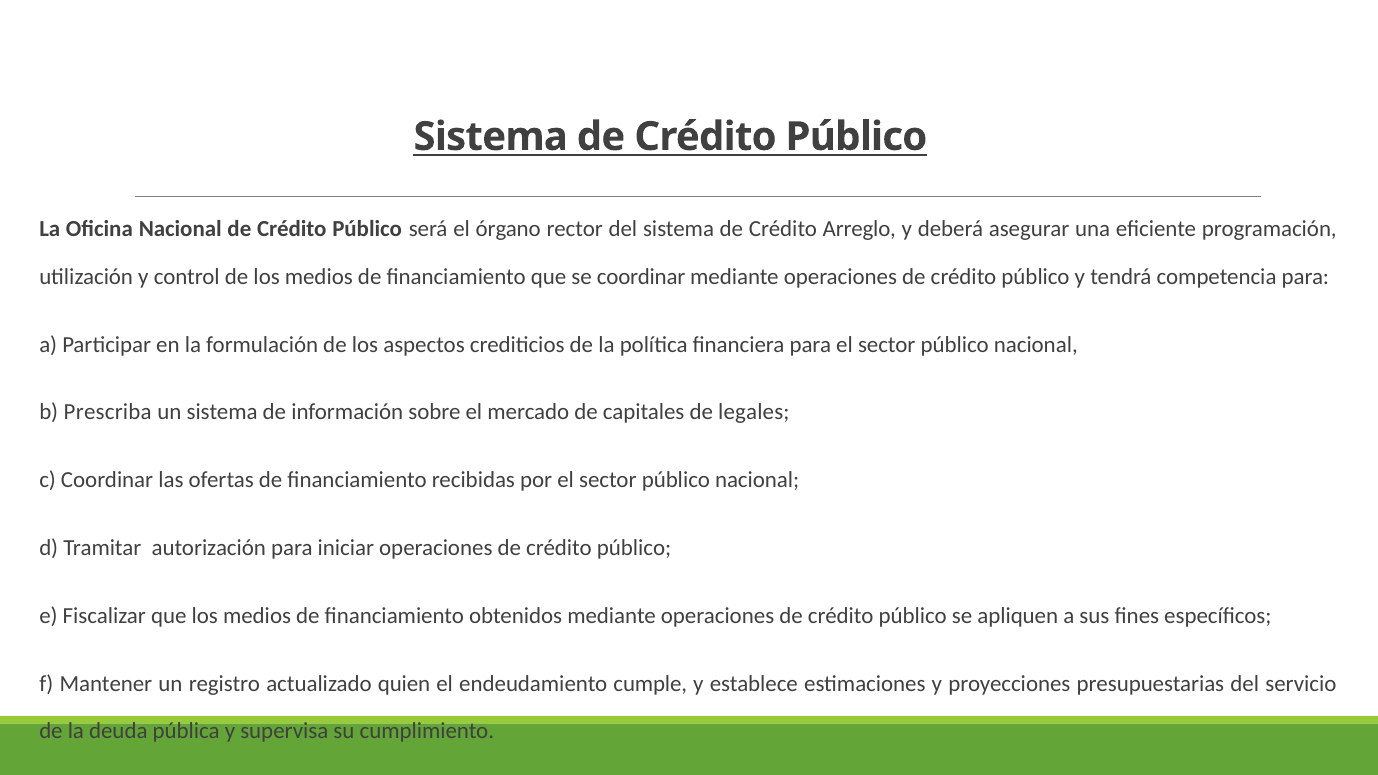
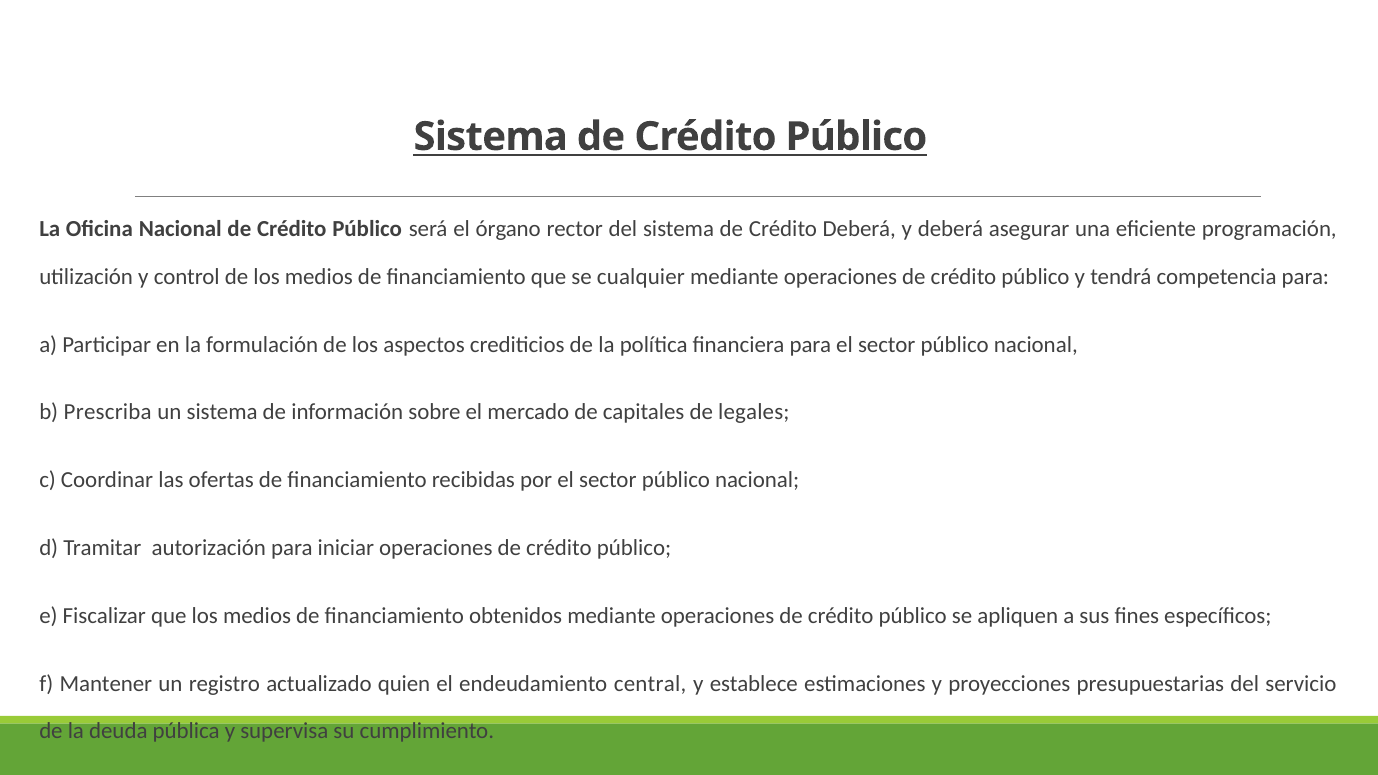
Crédito Arreglo: Arreglo -> Deberá
se coordinar: coordinar -> cualquier
cumple: cumple -> central
